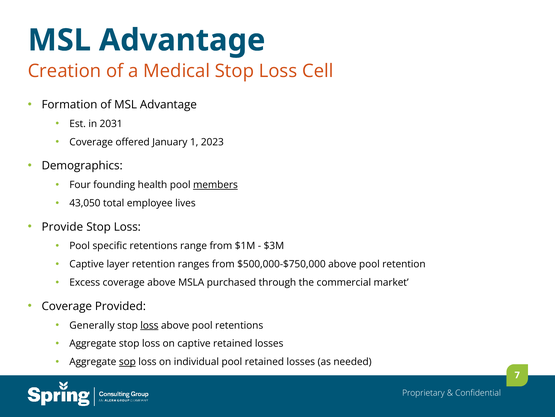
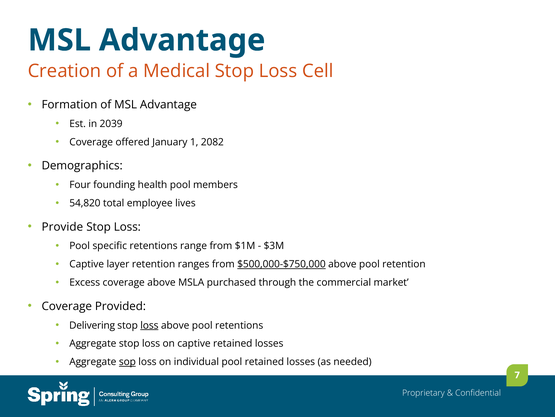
2031: 2031 -> 2039
2023: 2023 -> 2082
members underline: present -> none
43,050: 43,050 -> 54,820
$500,000-$750,000 underline: none -> present
Generally: Generally -> Delivering
